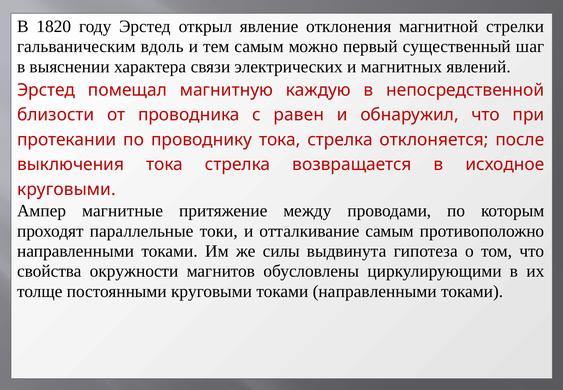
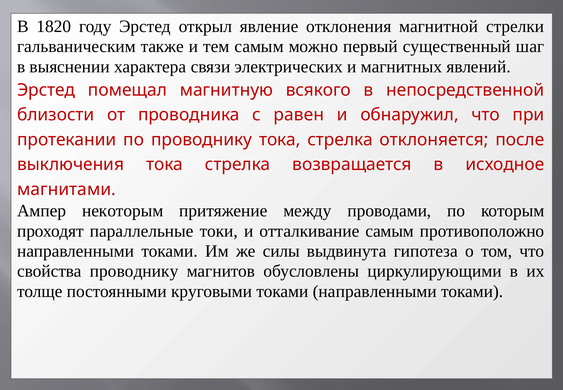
вдоль: вдоль -> также
каждую: каждую -> всякого
круговыми at (66, 189): круговыми -> магнитами
магнитные: магнитные -> некоторым
свойства окружности: окружности -> проводнику
